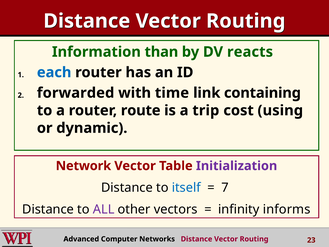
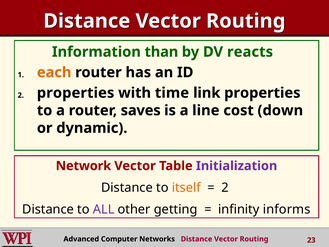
each colour: blue -> orange
forwarded at (76, 93): forwarded -> properties
link containing: containing -> properties
route: route -> saves
trip: trip -> line
using: using -> down
itself colour: blue -> orange
7 at (225, 187): 7 -> 2
vectors: vectors -> getting
